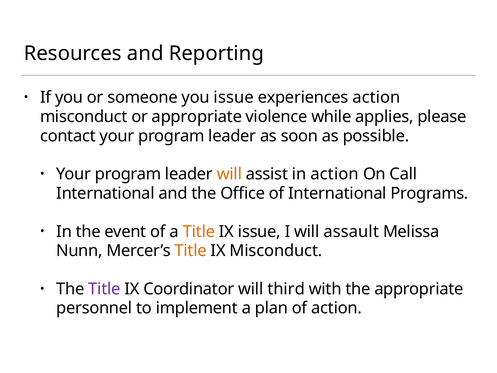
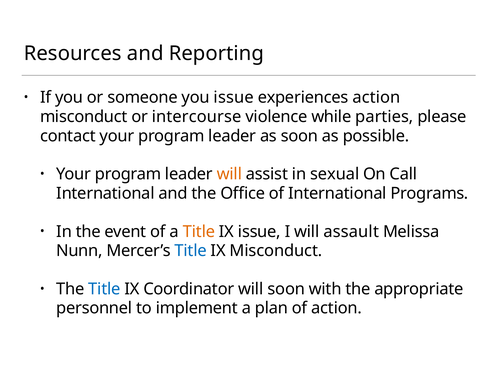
or appropriate: appropriate -> intercourse
applies: applies -> parties
in action: action -> sexual
Title at (191, 251) colour: orange -> blue
Title at (104, 289) colour: purple -> blue
will third: third -> soon
